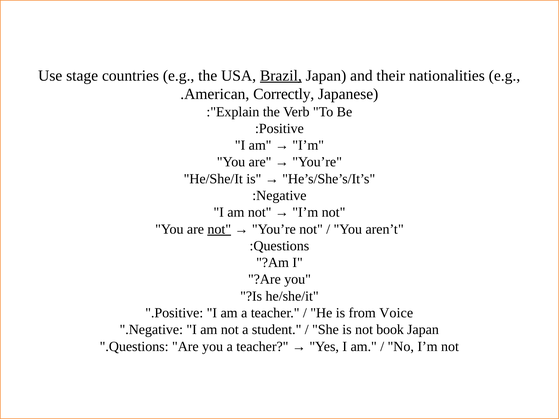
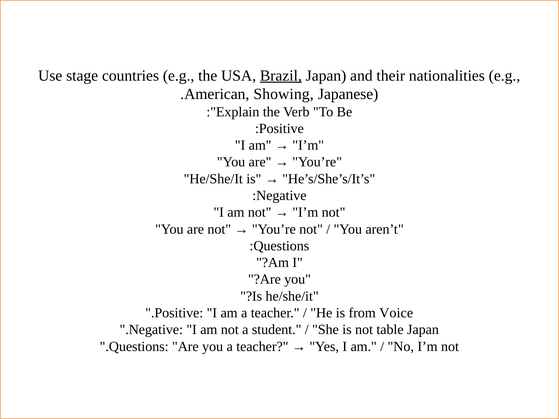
Correctly: Correctly -> Showing
not at (219, 229) underline: present -> none
book: book -> table
